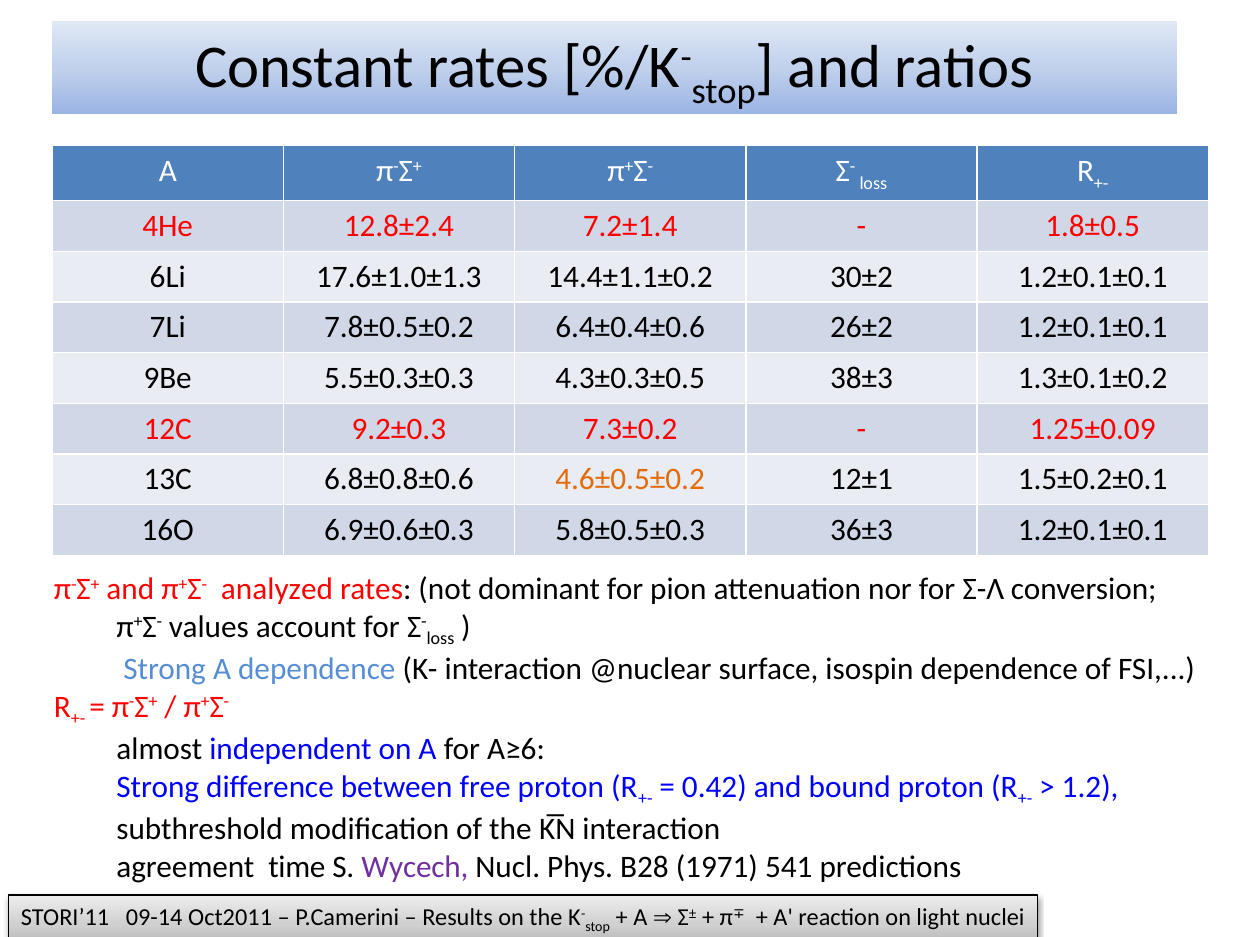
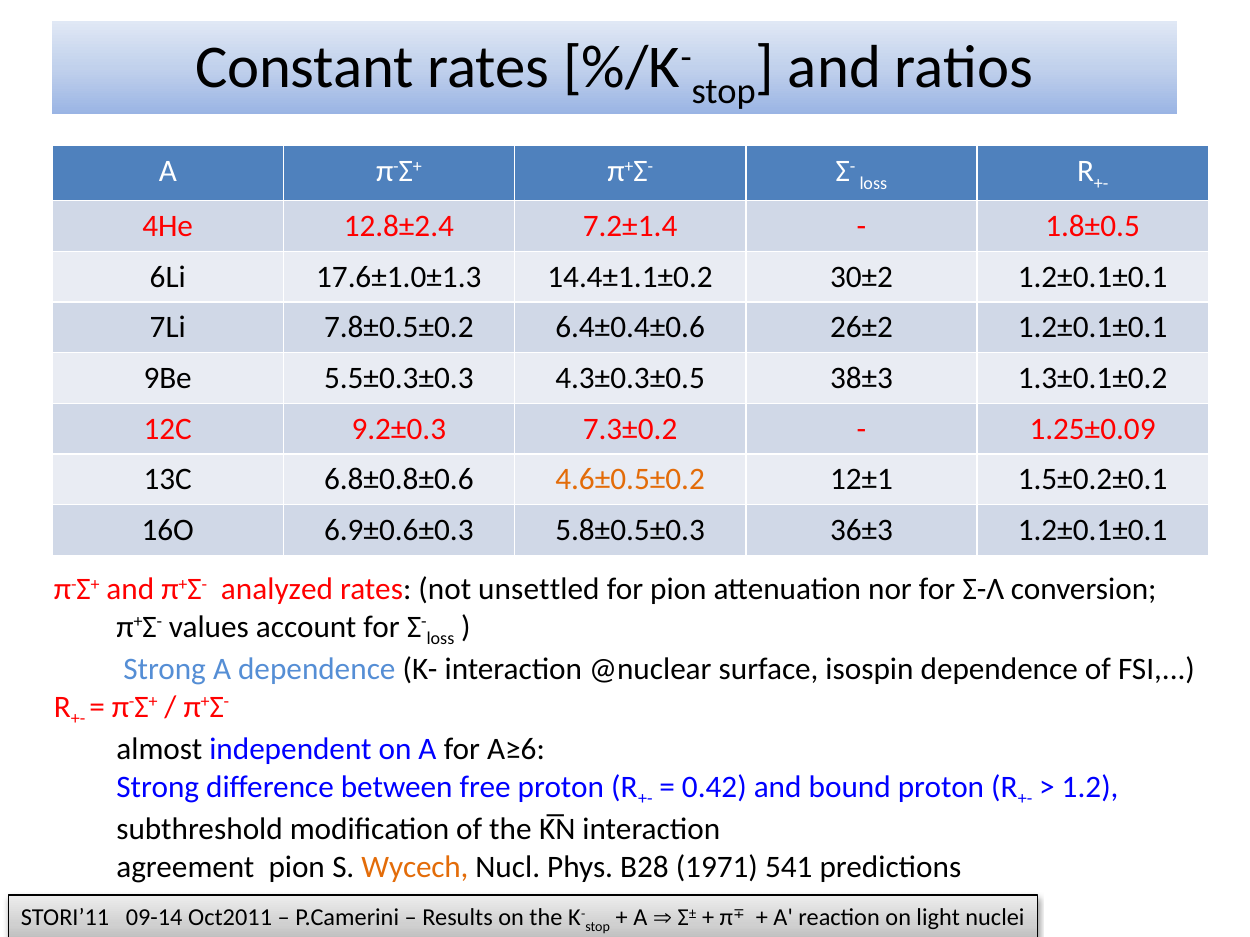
dominant: dominant -> unsettled
agreement time: time -> pion
Wycech colour: purple -> orange
